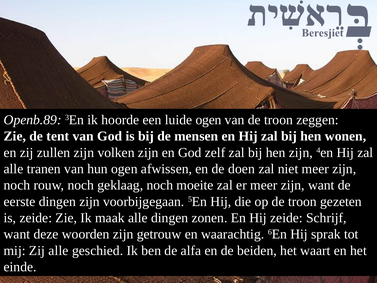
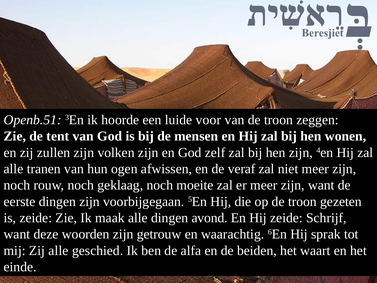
Openb.89: Openb.89 -> Openb.51
luide ogen: ogen -> voor
doen: doen -> veraf
zonen: zonen -> avond
